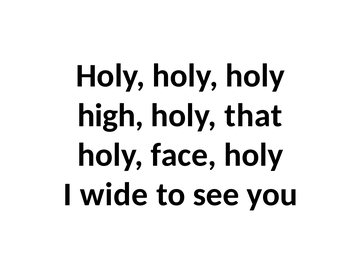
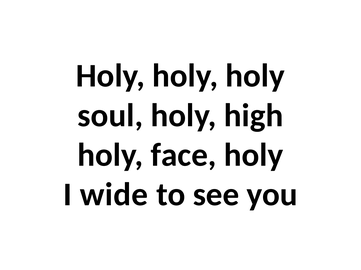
high: high -> soul
that: that -> high
